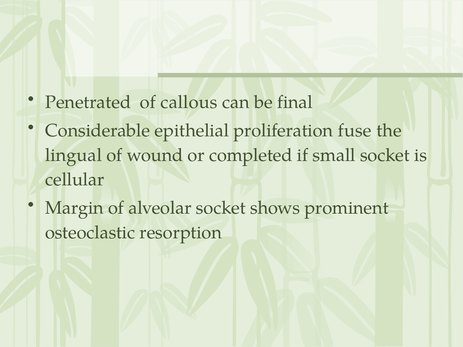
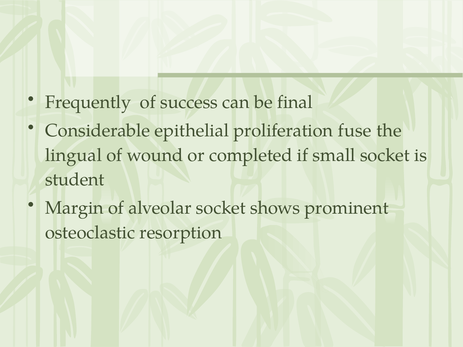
Penetrated: Penetrated -> Frequently
callous: callous -> success
cellular: cellular -> student
